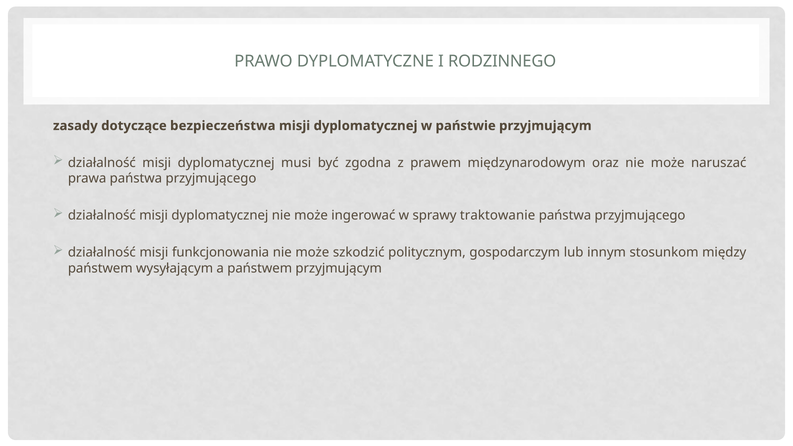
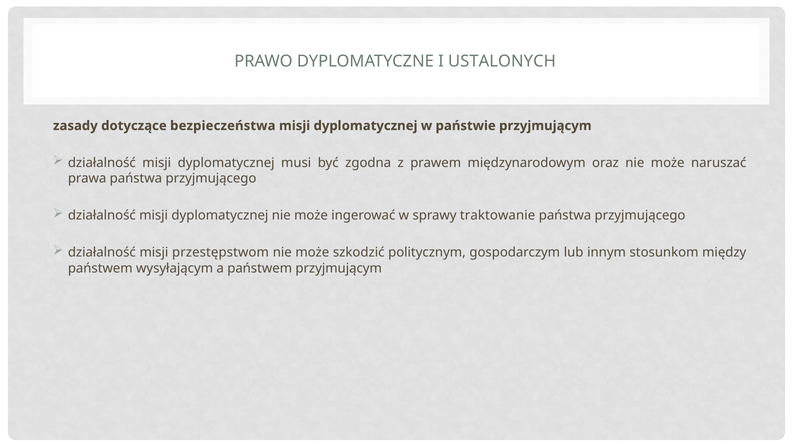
RODZINNEGO: RODZINNEGO -> USTALONYCH
funkcjonowania: funkcjonowania -> przestępstwom
